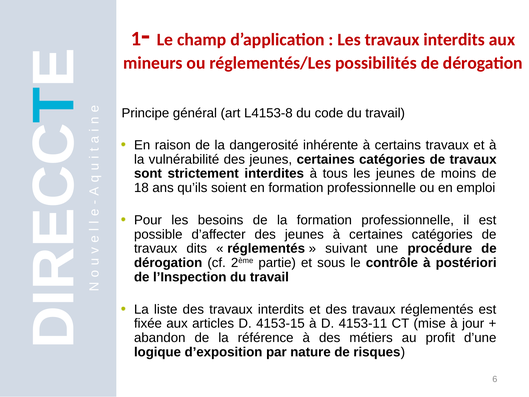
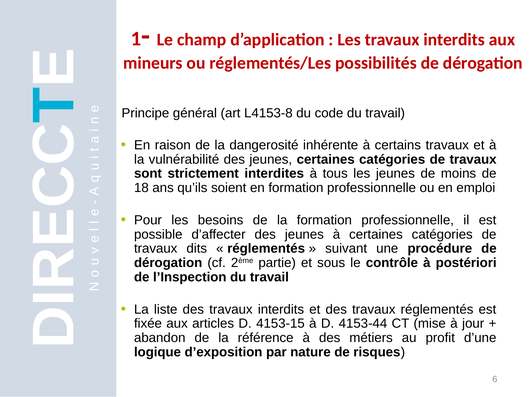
4153-11: 4153-11 -> 4153-44
